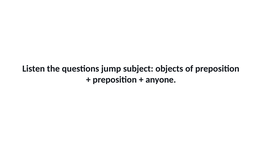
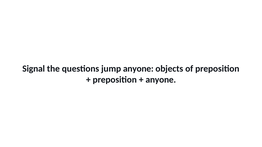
Listen: Listen -> Signal
jump subject: subject -> anyone
